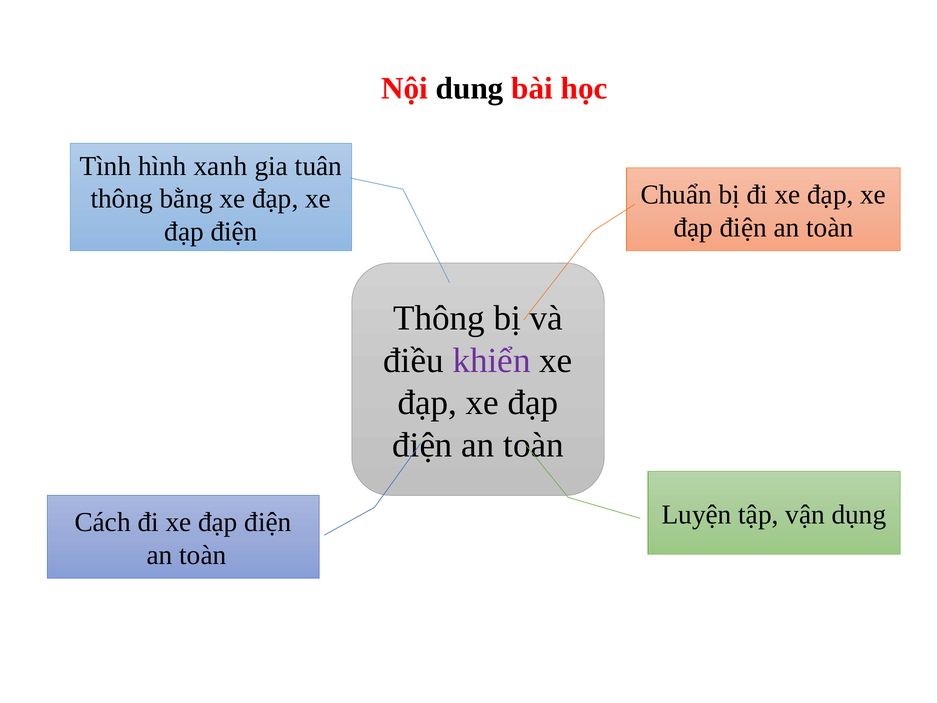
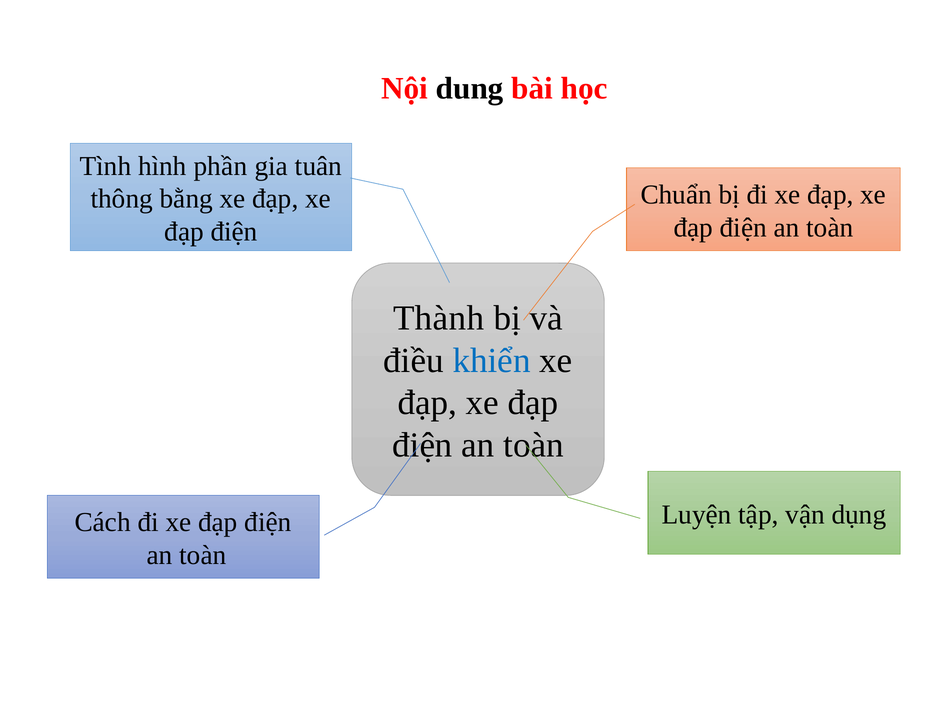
xanh: xanh -> phần
Thông at (439, 318): Thông -> Thành
khiển colour: purple -> blue
